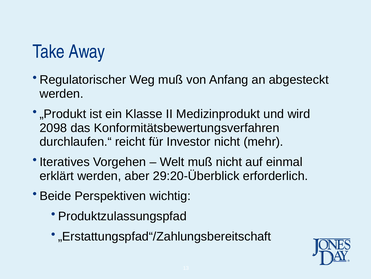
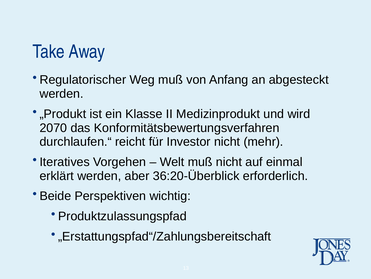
2098: 2098 -> 2070
29:20-Überblick: 29:20-Überblick -> 36:20-Überblick
